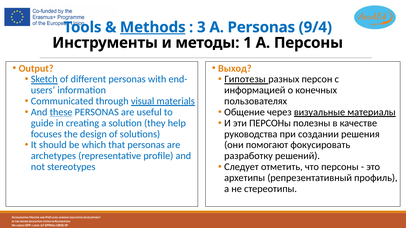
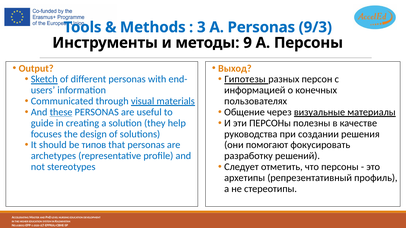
Methods underline: present -> none
9/4: 9/4 -> 9/3
1: 1 -> 9
which: which -> типов
